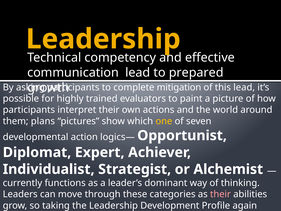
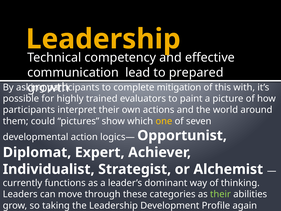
this lead: lead -> with
plans: plans -> could
their at (220, 194) colour: pink -> light green
